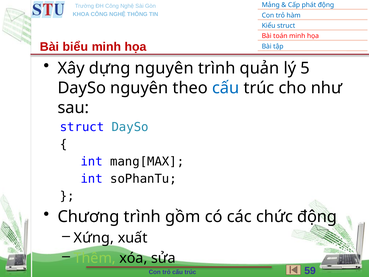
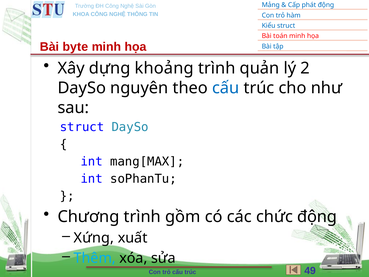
biểu: biểu -> byte
dựng nguyên: nguyên -> khoảng
5: 5 -> 2
Thêm colour: light green -> light blue
59: 59 -> 49
